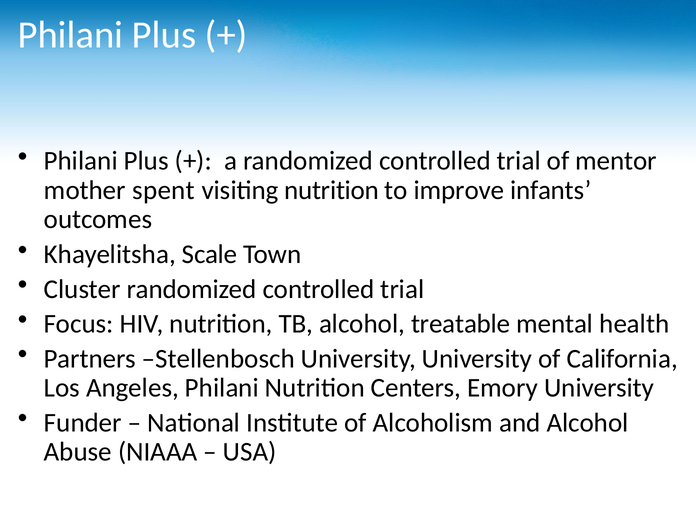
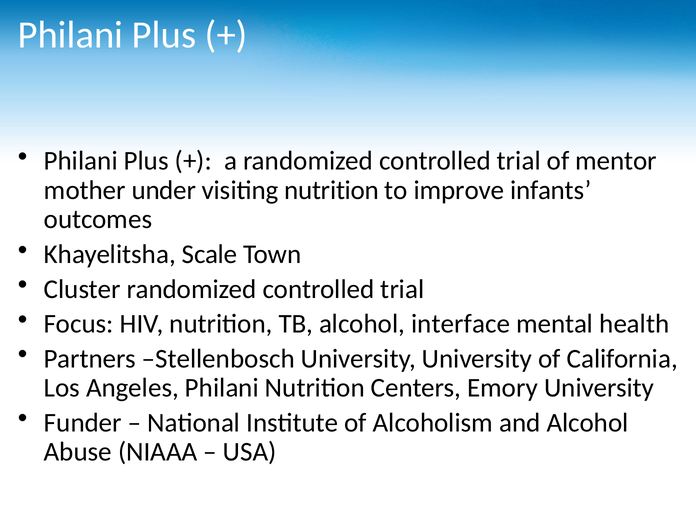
spent: spent -> under
treatable: treatable -> interface
